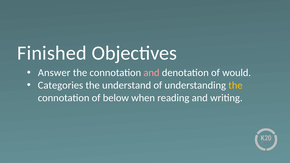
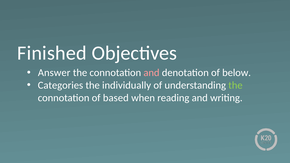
would: would -> below
understand: understand -> individually
the at (235, 85) colour: yellow -> light green
below: below -> based
